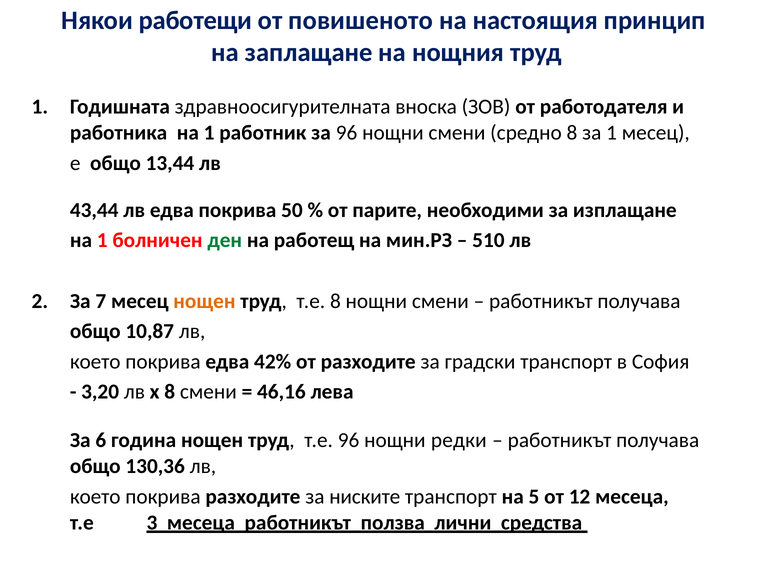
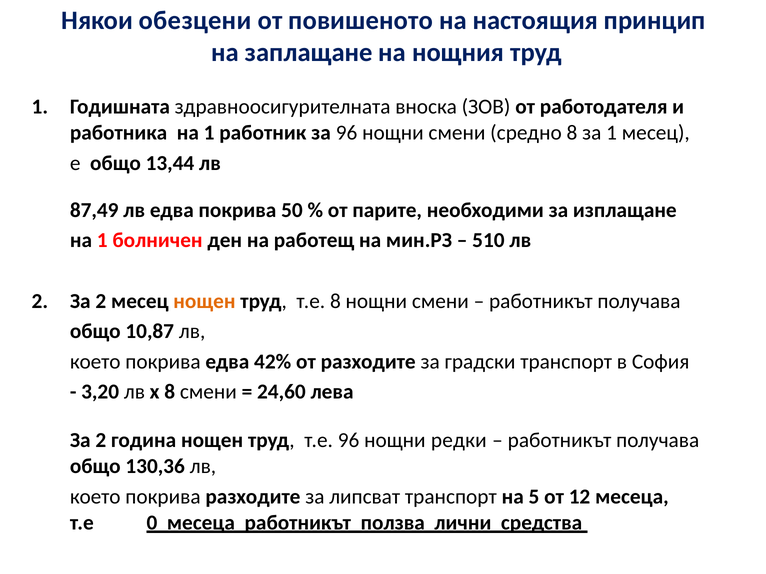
работещи: работещи -> обезцени
43,44: 43,44 -> 87,49
ден colour: green -> black
7 at (101, 301): 7 -> 2
46,16: 46,16 -> 24,60
6 at (101, 441): 6 -> 2
ниските: ниските -> липсват
3: 3 -> 0
